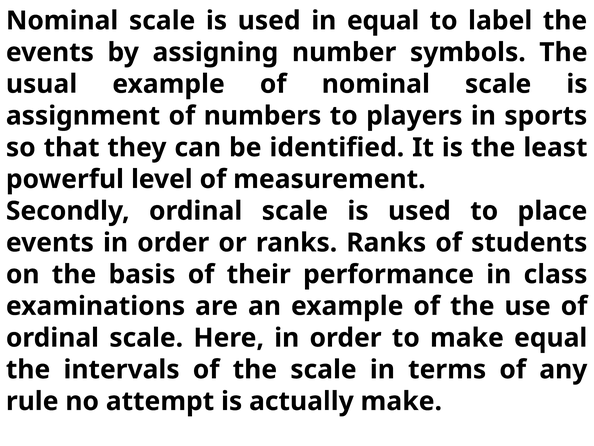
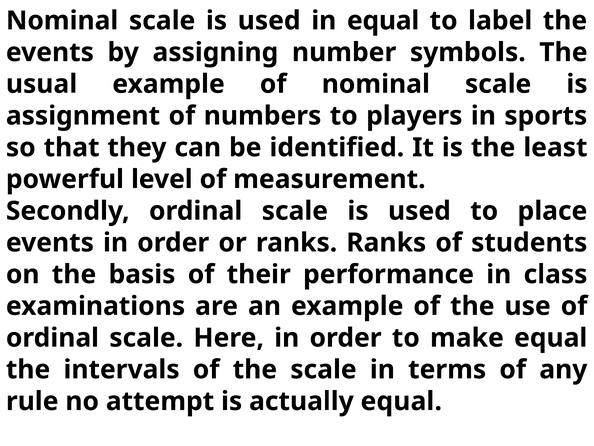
actually make: make -> equal
